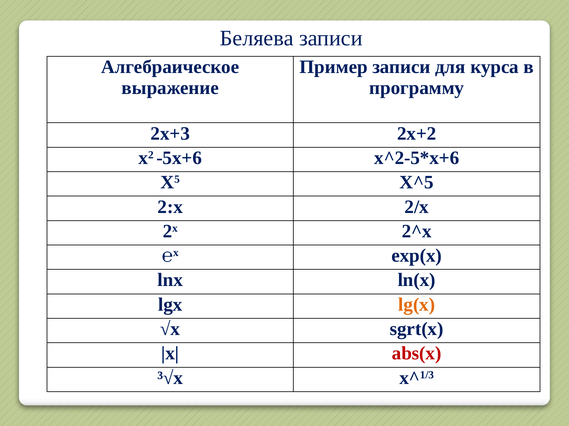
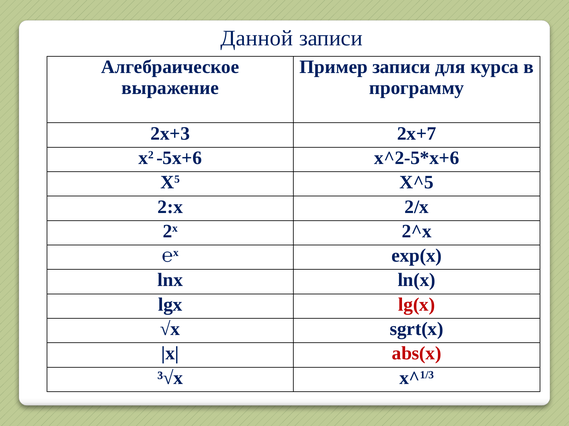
Беляева: Беляева -> Данной
2х+2: 2х+2 -> 2х+7
lg(x colour: orange -> red
